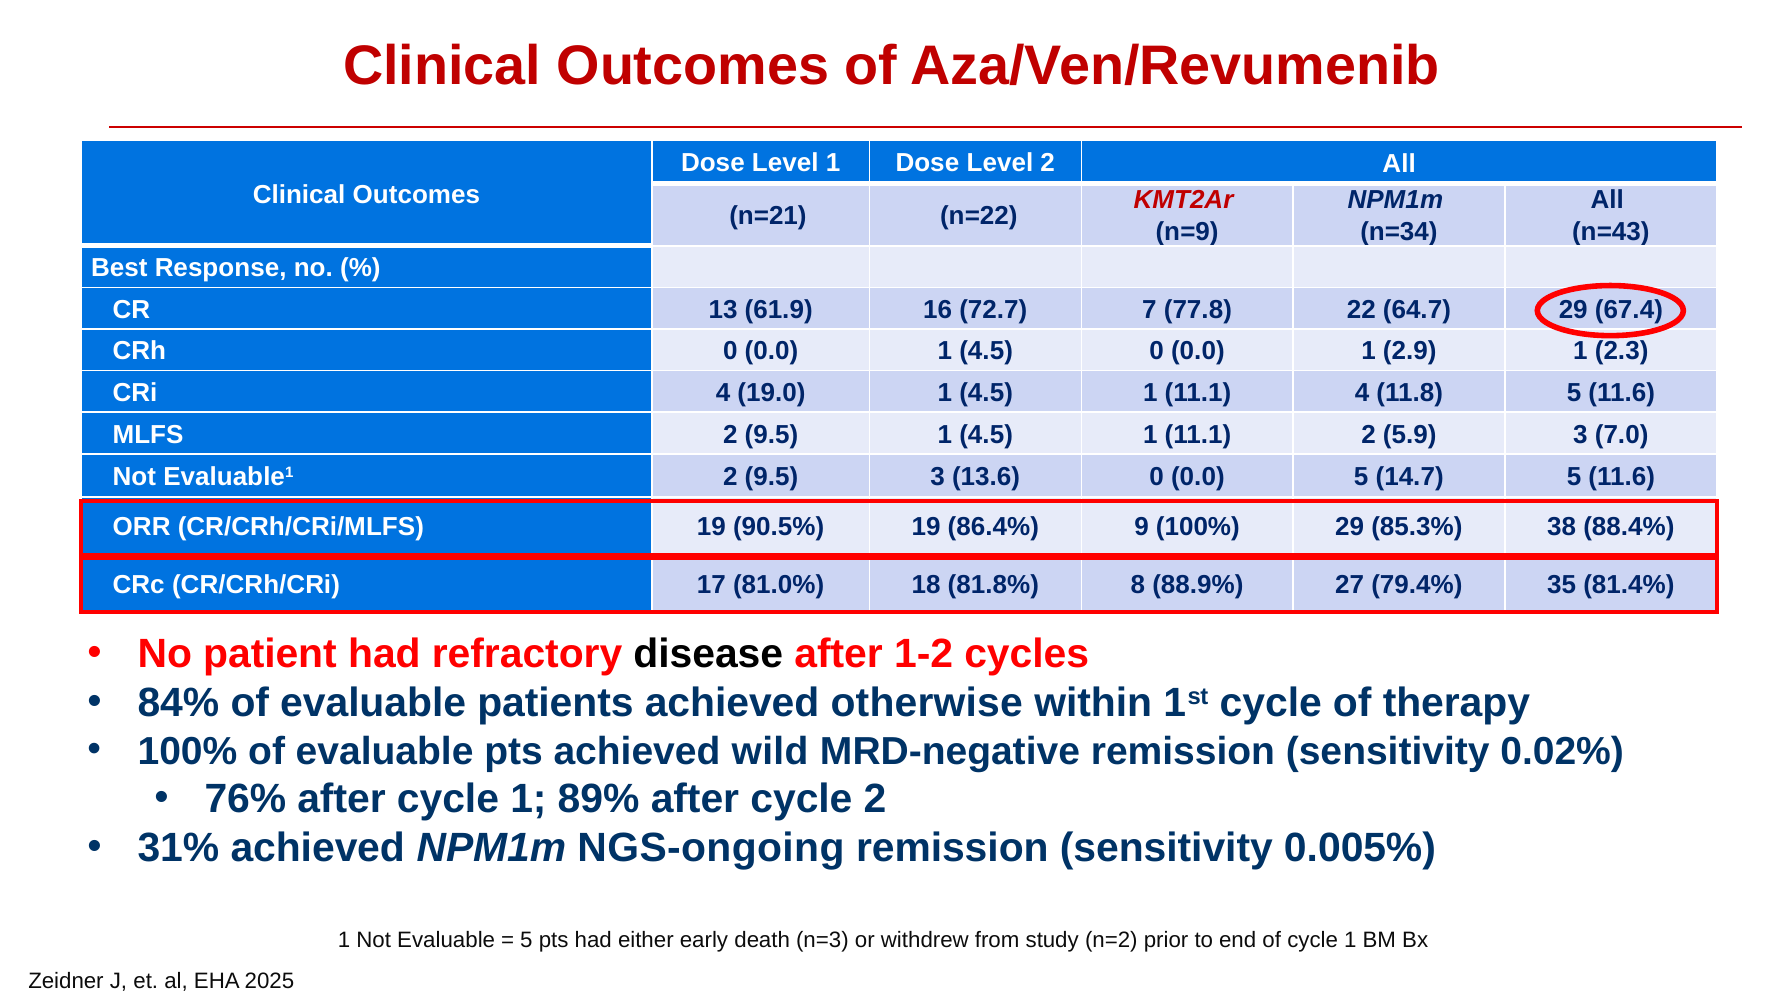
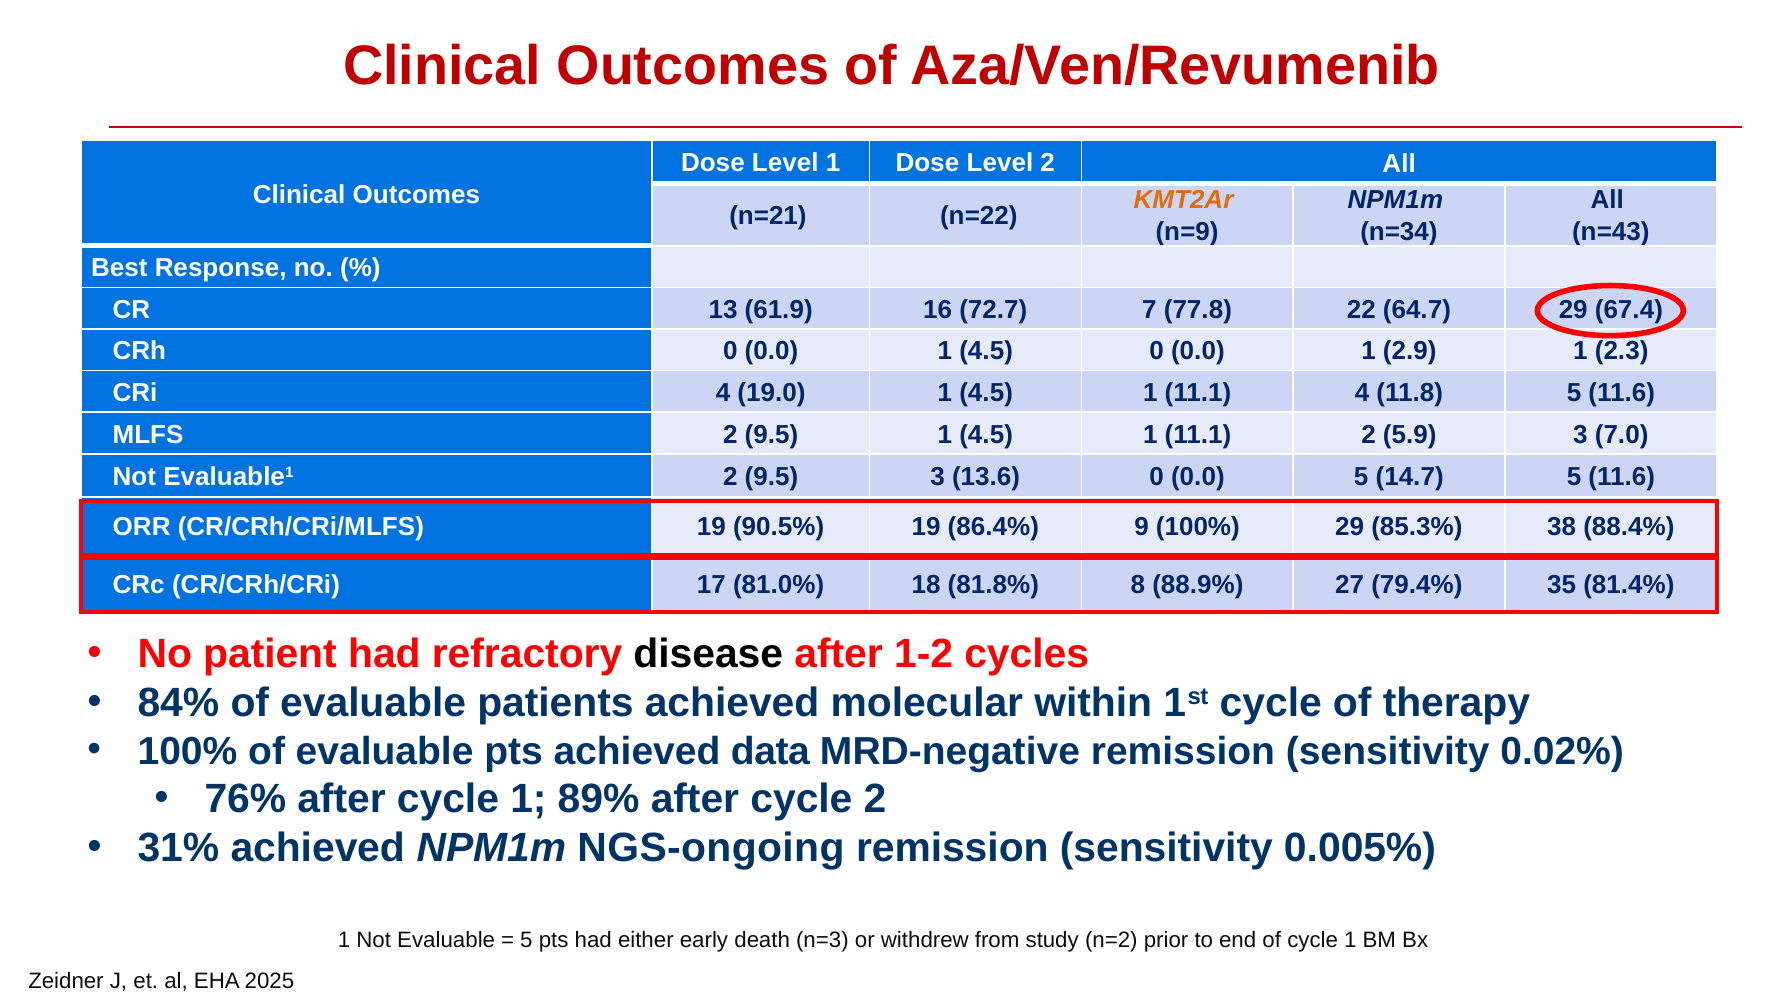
KMT2Ar colour: red -> orange
otherwise: otherwise -> molecular
wild: wild -> data
